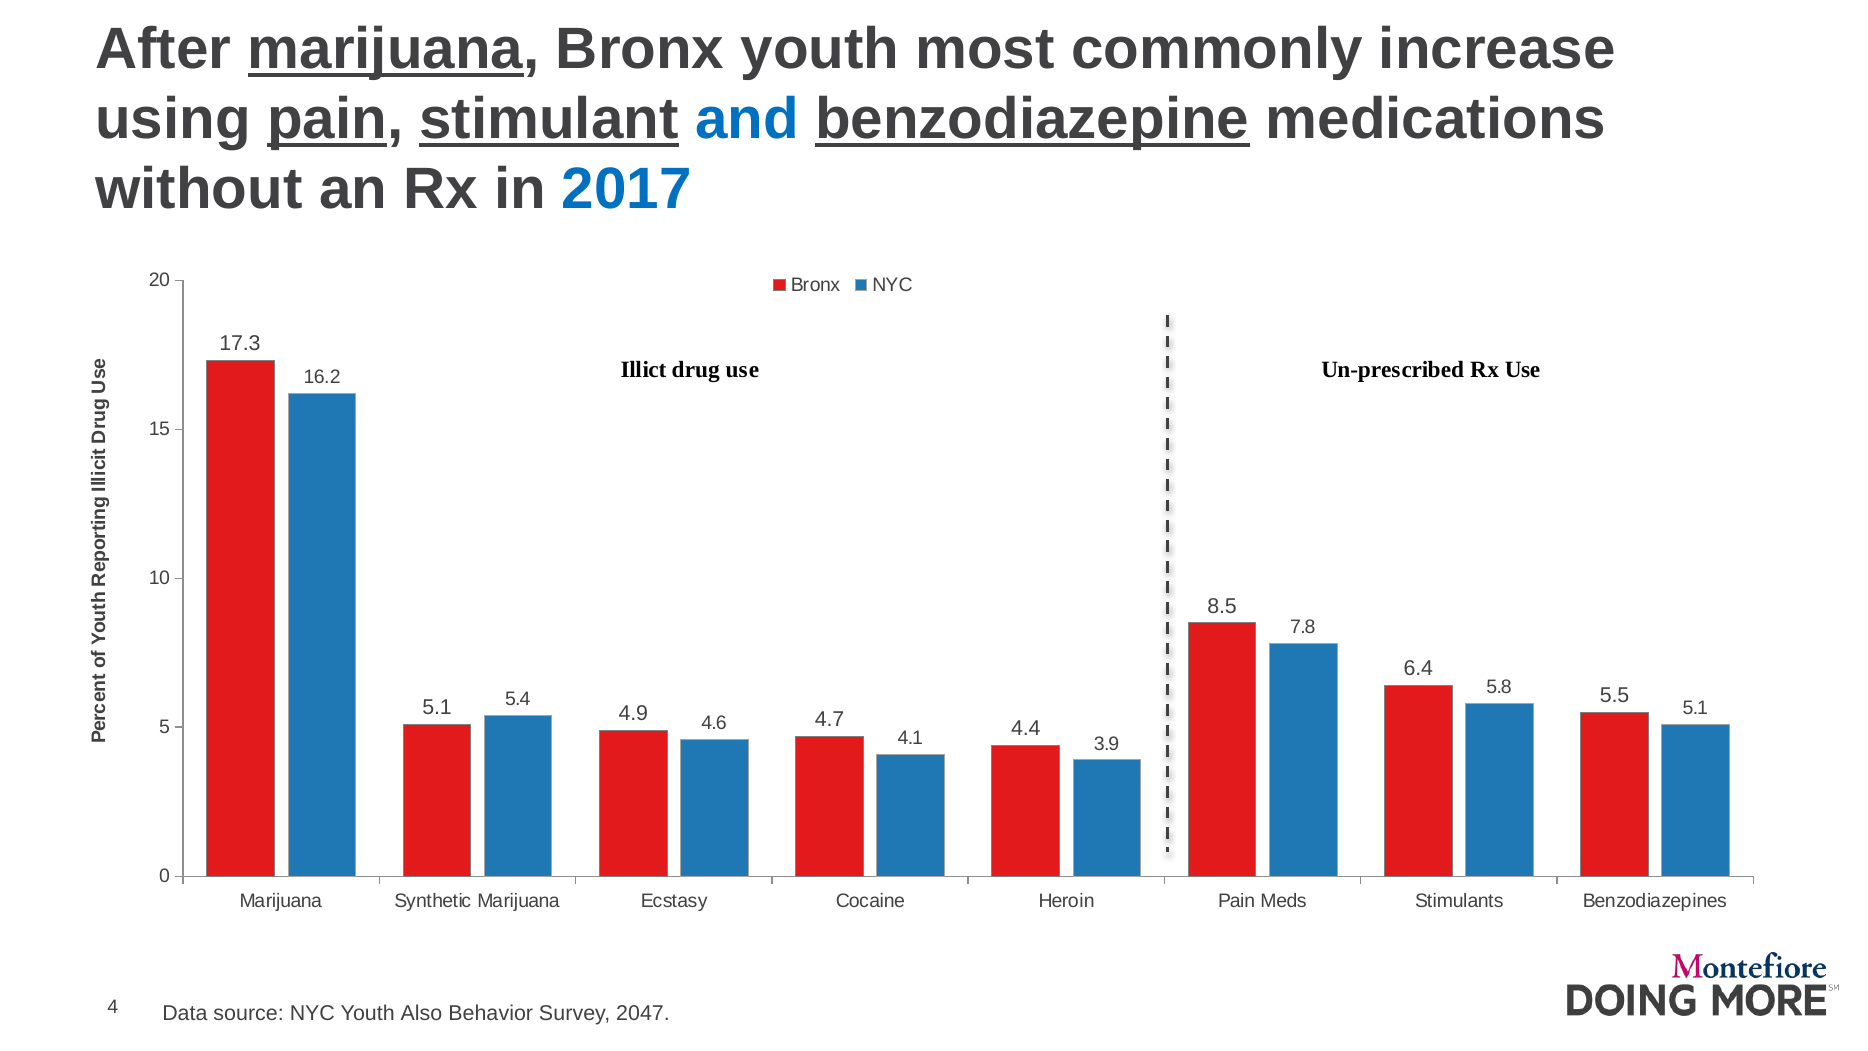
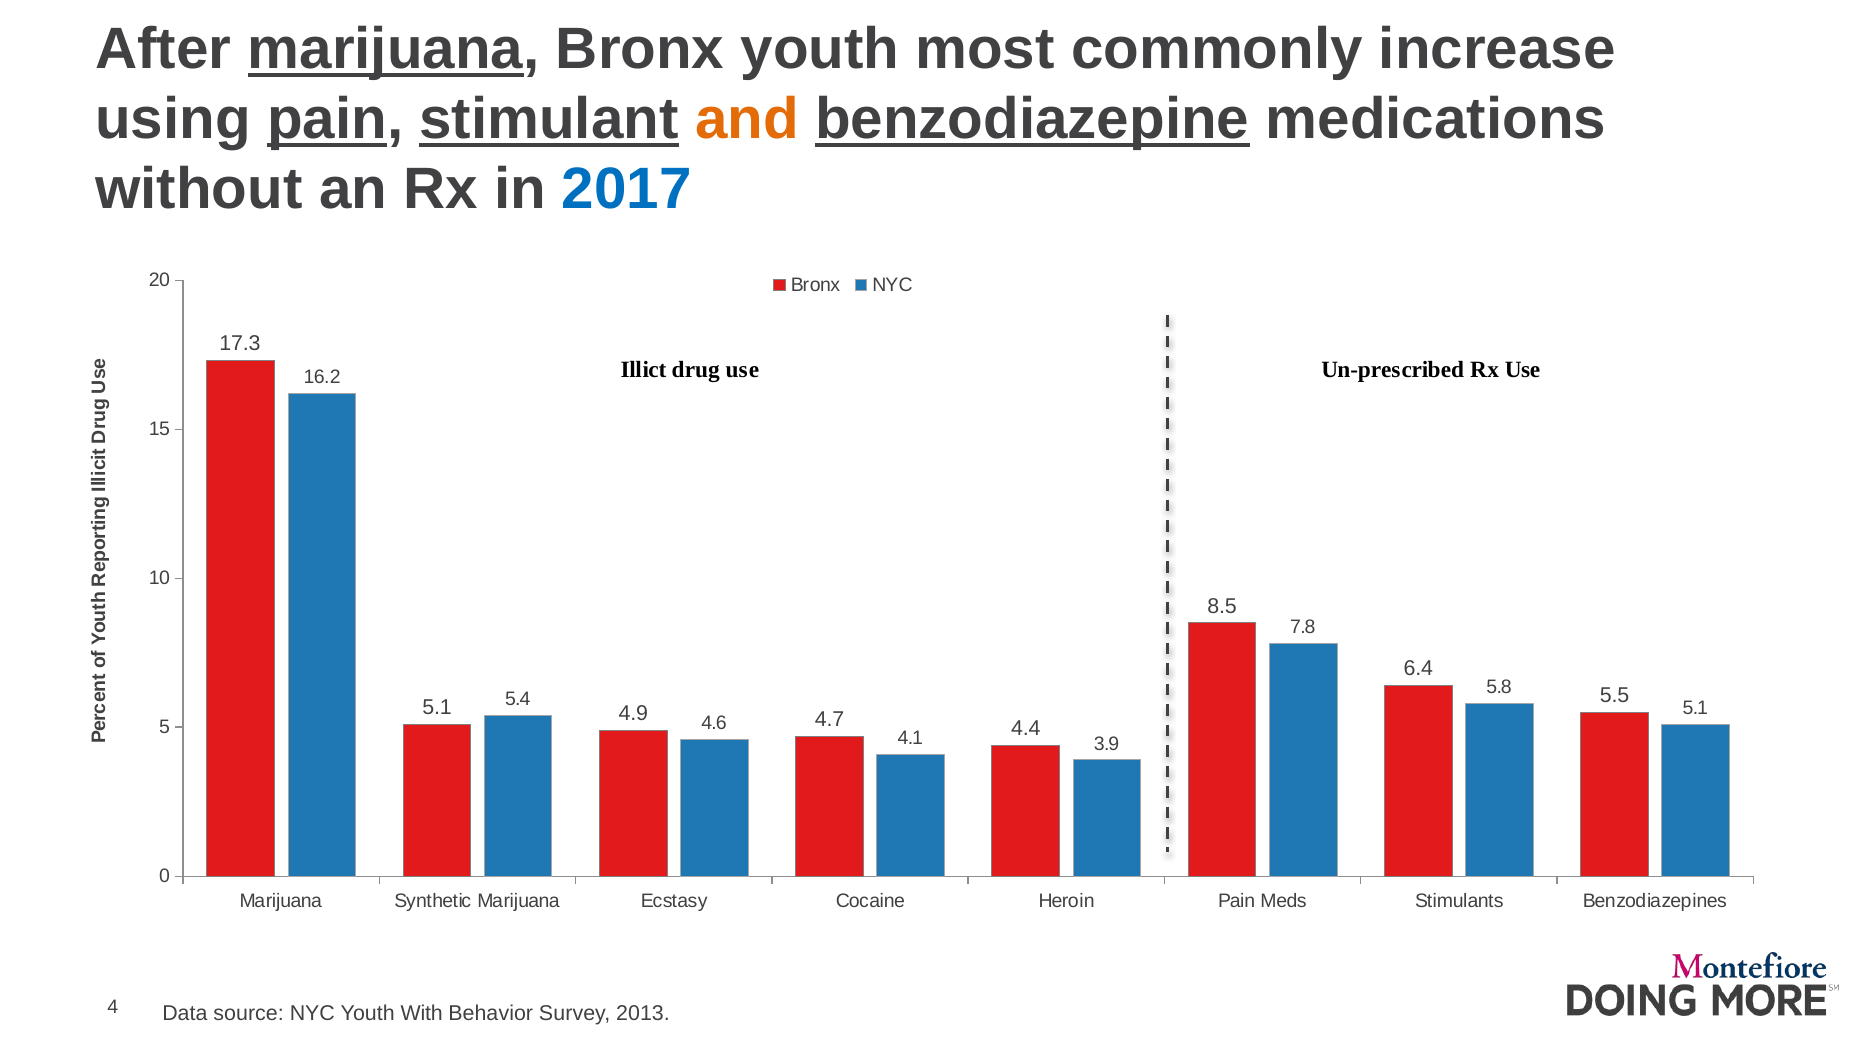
and colour: blue -> orange
Also: Also -> With
2047: 2047 -> 2013
